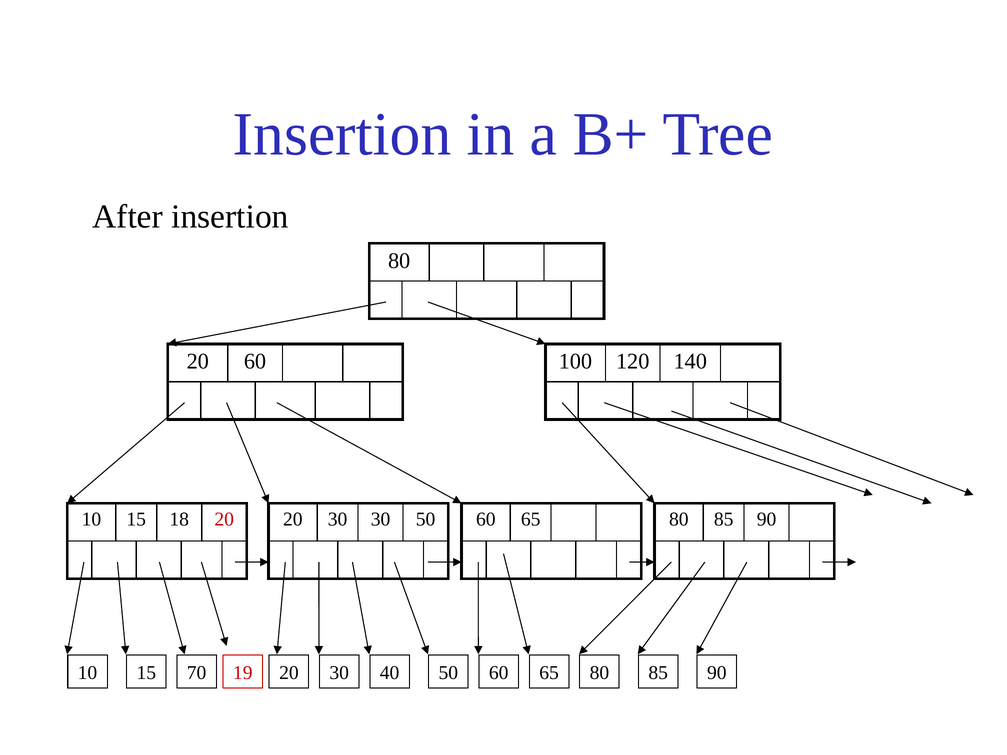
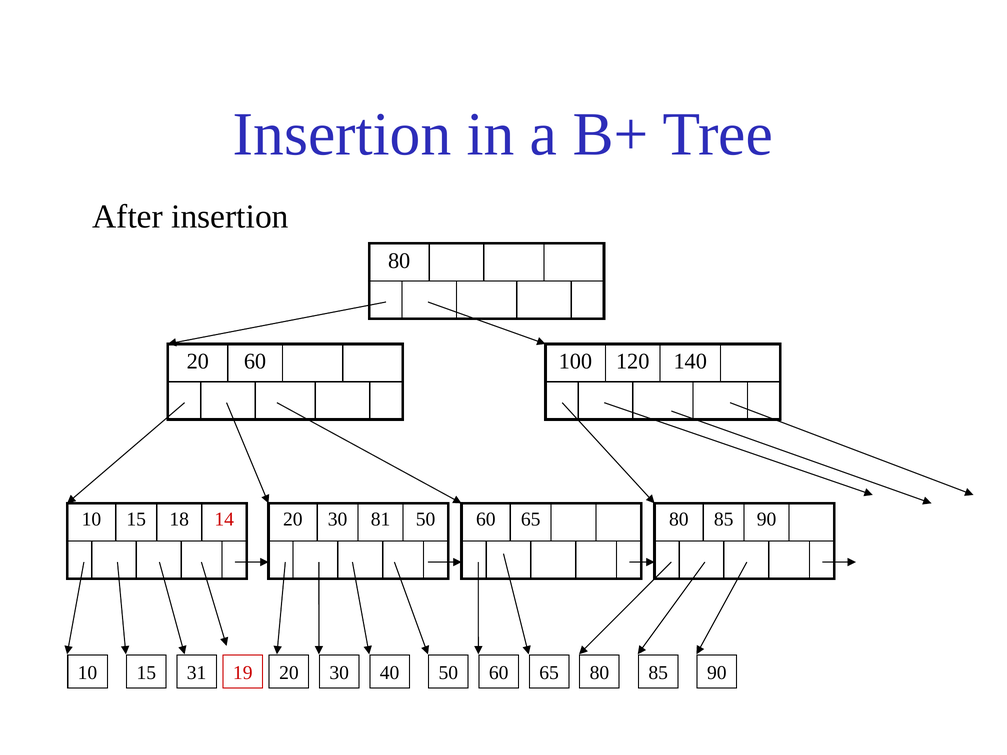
18 20: 20 -> 14
30 30: 30 -> 81
70: 70 -> 31
